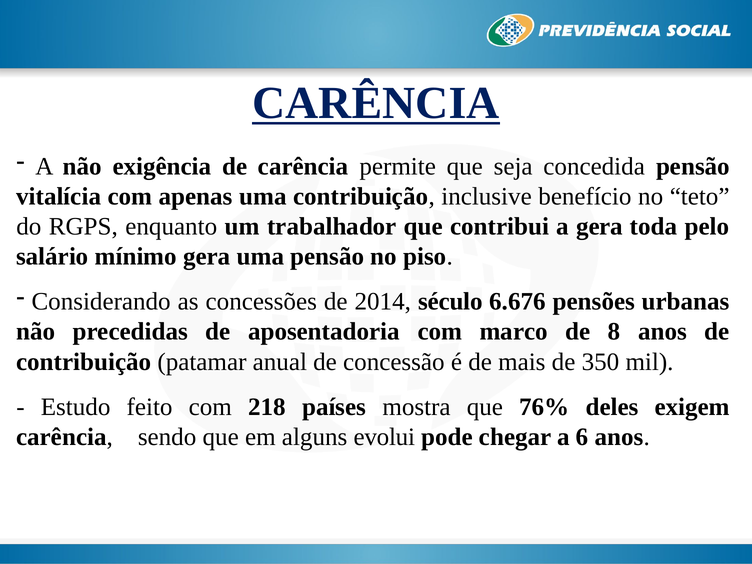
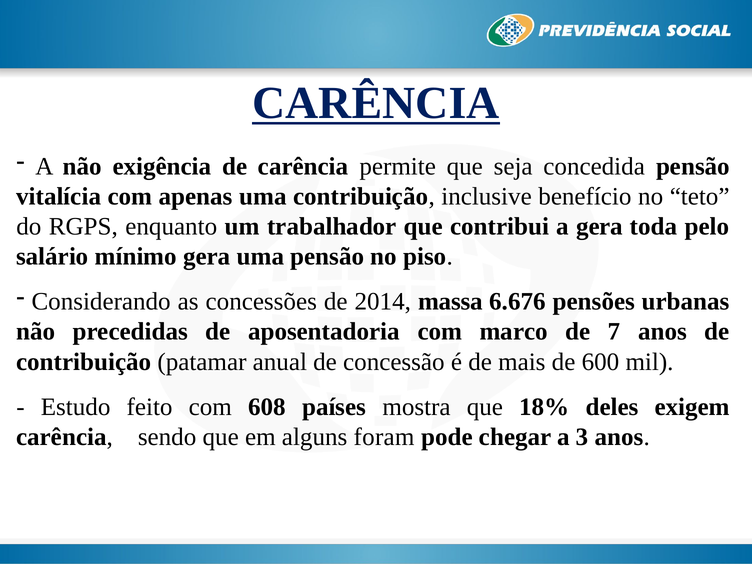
século: século -> massa
8: 8 -> 7
350: 350 -> 600
218: 218 -> 608
76%: 76% -> 18%
evolui: evolui -> foram
6: 6 -> 3
